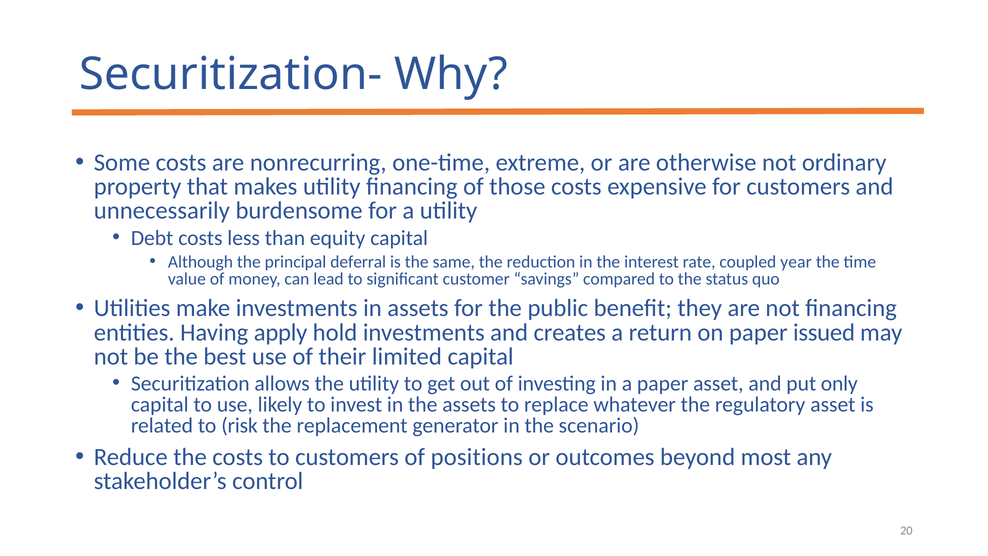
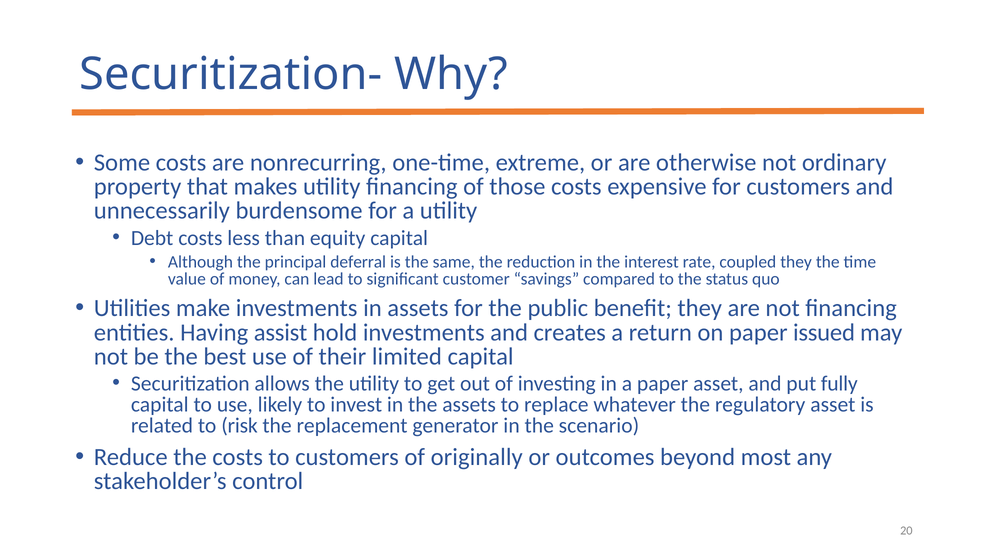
coupled year: year -> they
apply: apply -> assist
only: only -> fully
positions: positions -> originally
